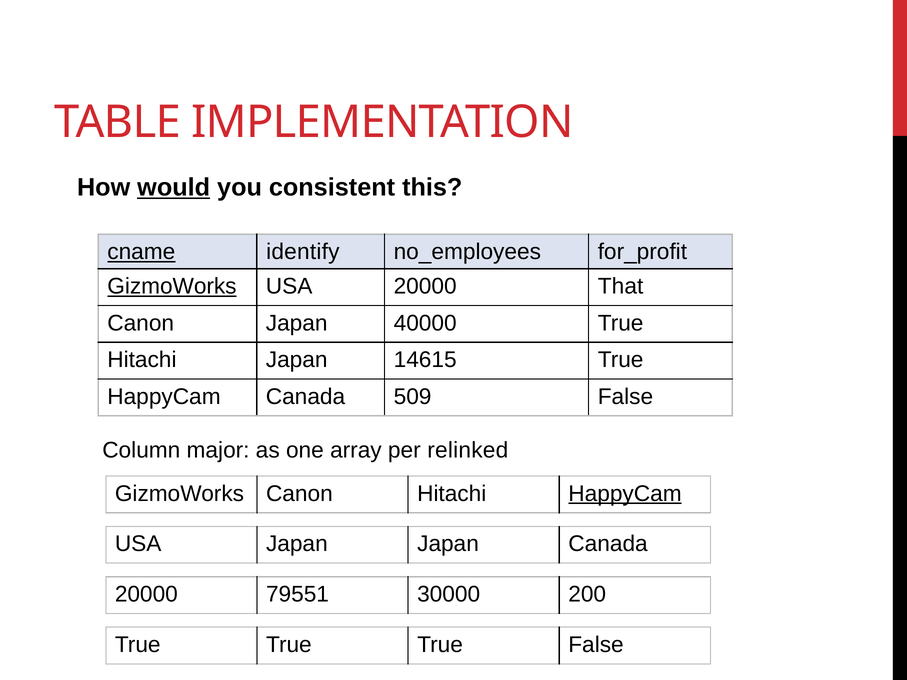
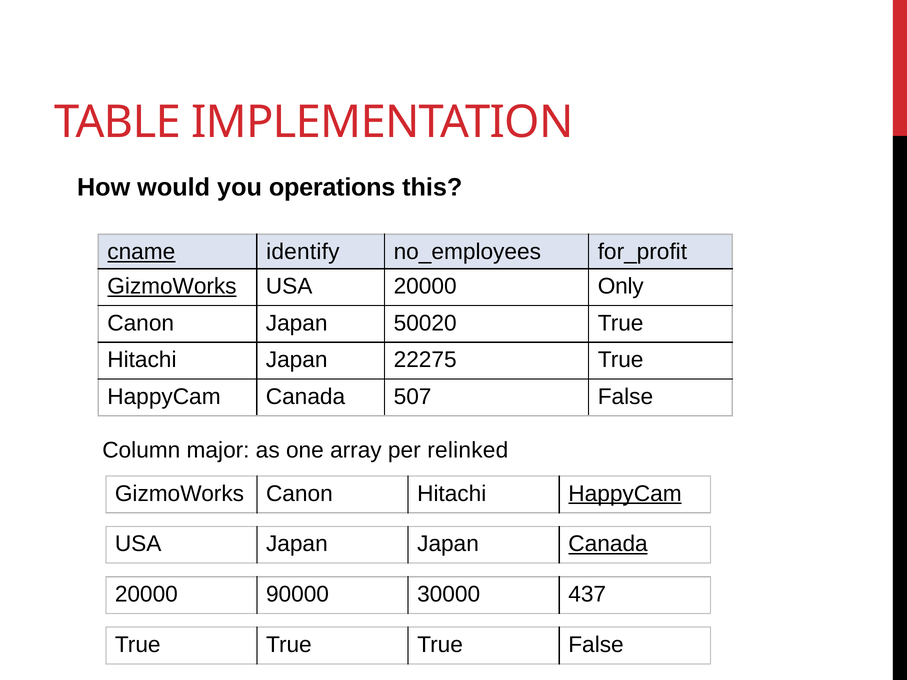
would underline: present -> none
consistent: consistent -> operations
That: That -> Only
40000: 40000 -> 50020
14615: 14615 -> 22275
509: 509 -> 507
Canada at (608, 544) underline: none -> present
79551: 79551 -> 90000
200: 200 -> 437
